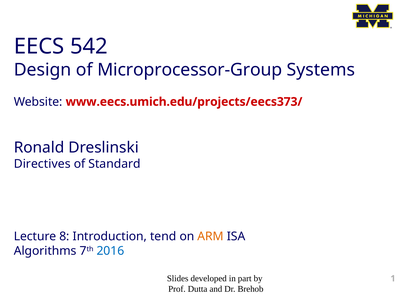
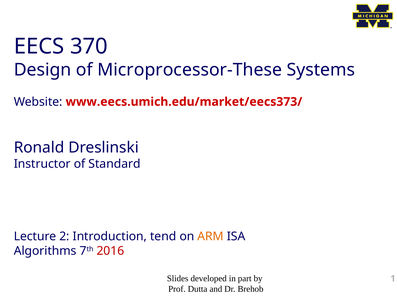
542: 542 -> 370
Microprocessor-Group: Microprocessor-Group -> Microprocessor-These
www.eecs.umich.edu/projects/eecs373/: www.eecs.umich.edu/projects/eecs373/ -> www.eecs.umich.edu/market/eecs373/
Directives: Directives -> Instructor
8: 8 -> 2
2016 colour: blue -> red
